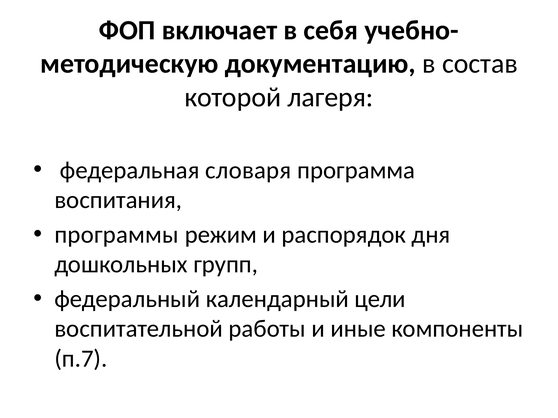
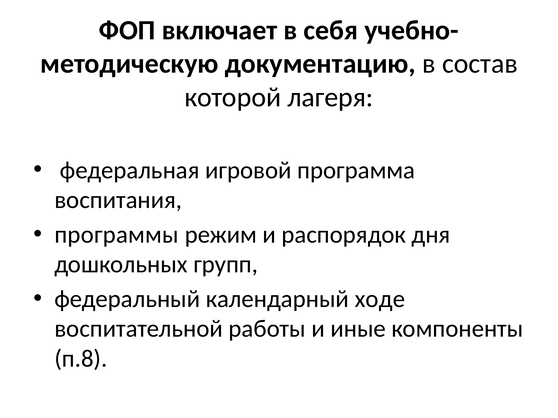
словаря: словаря -> игровой
цели: цели -> ходе
п.7: п.7 -> п.8
